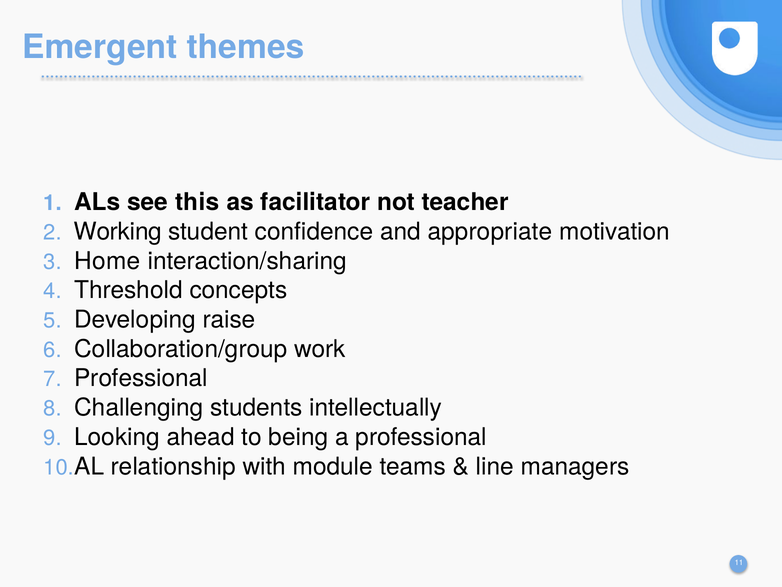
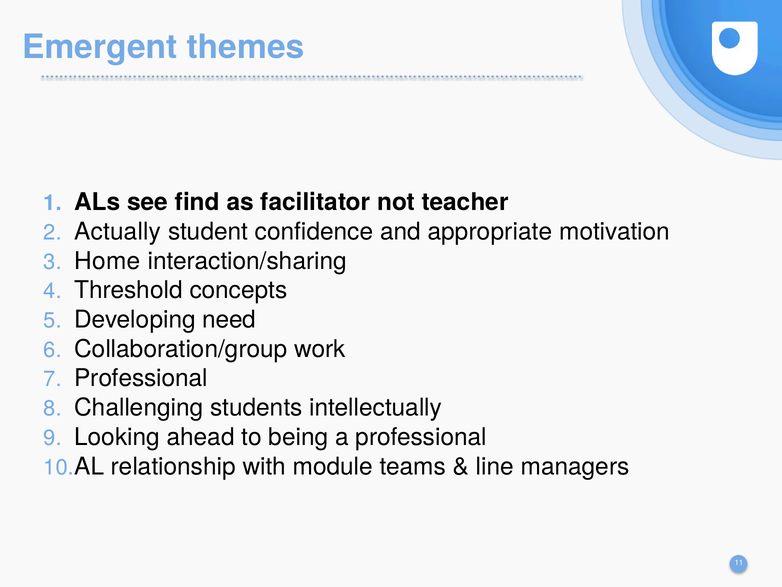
this: this -> find
Working: Working -> Actually
raise: raise -> need
